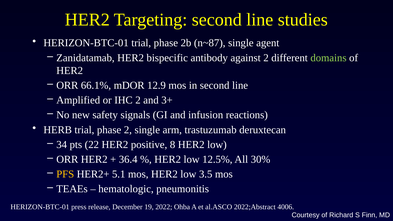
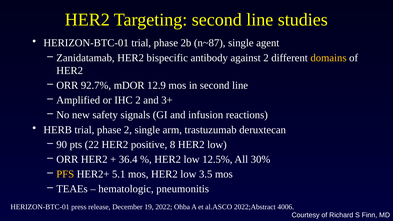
domains colour: light green -> yellow
66.1%: 66.1% -> 92.7%
34: 34 -> 90
